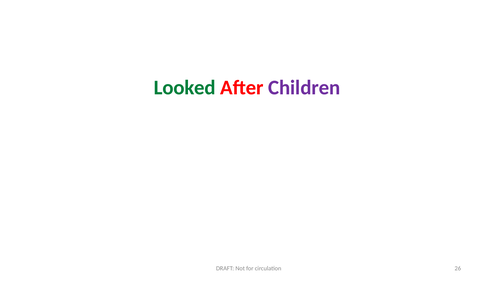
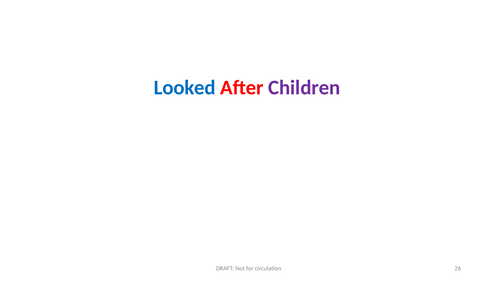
Looked colour: green -> blue
